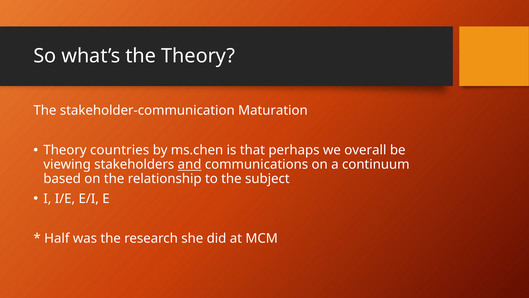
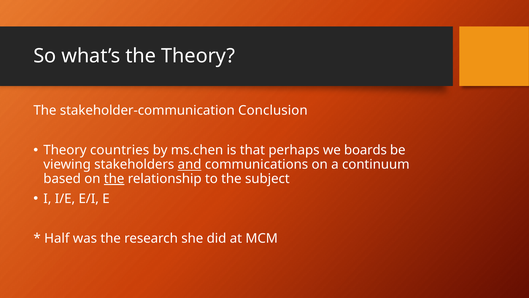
Maturation: Maturation -> Conclusion
overall: overall -> boards
the at (114, 179) underline: none -> present
